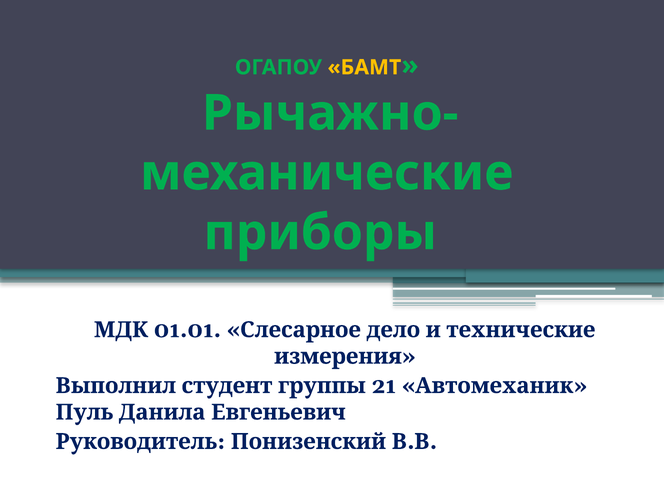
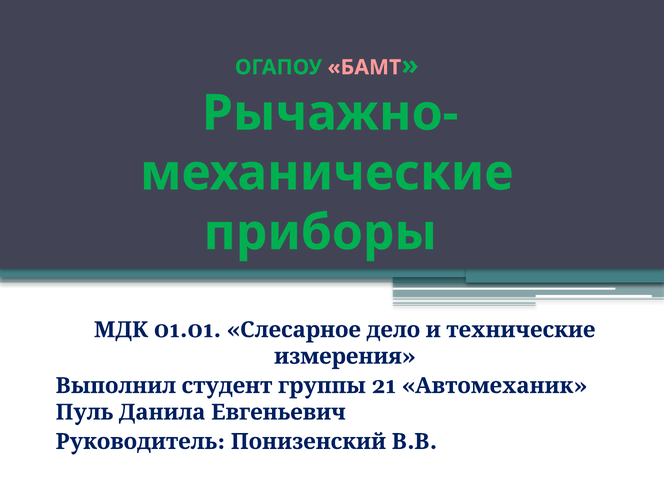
БАМТ colour: yellow -> pink
